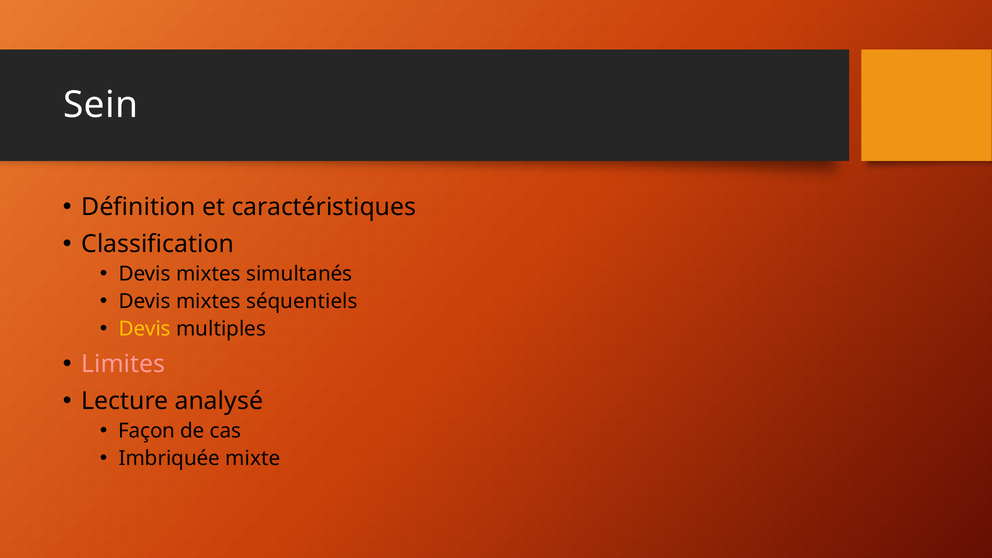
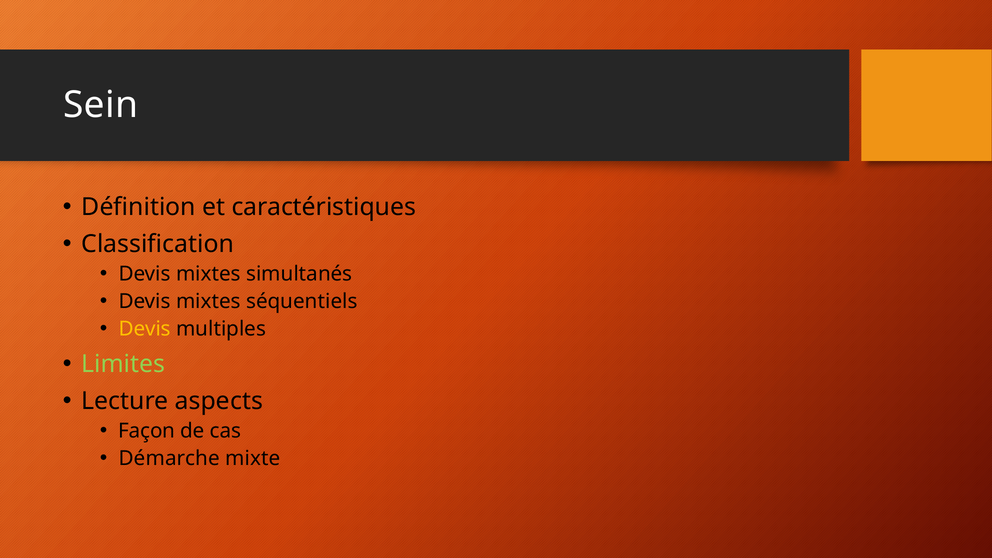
Limites colour: pink -> light green
analysé: analysé -> aspects
Imbriquée: Imbriquée -> Démarche
